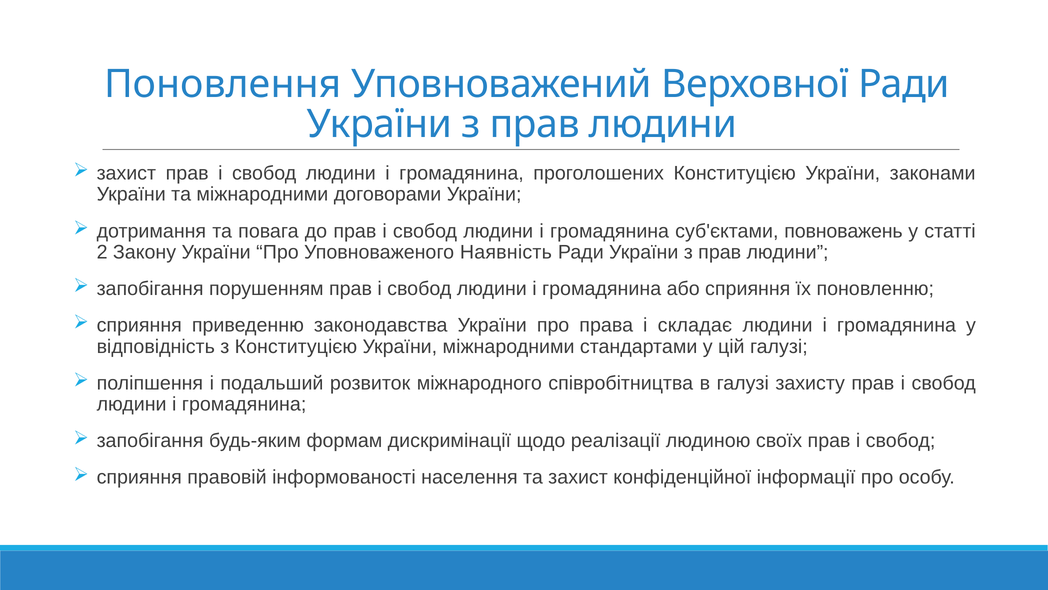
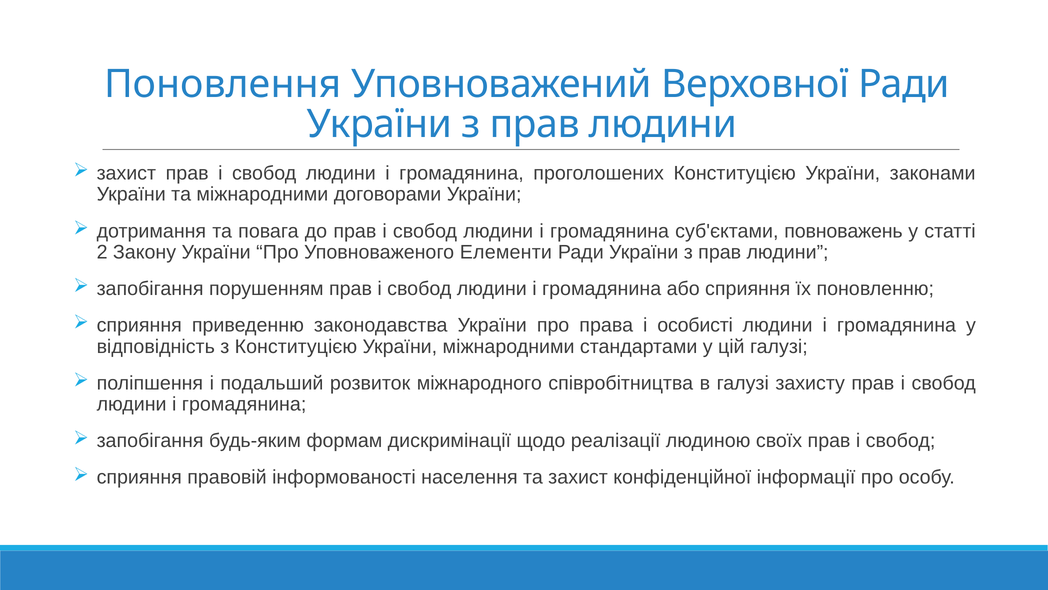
Наявність: Наявність -> Елементи
складає: складає -> особисті
